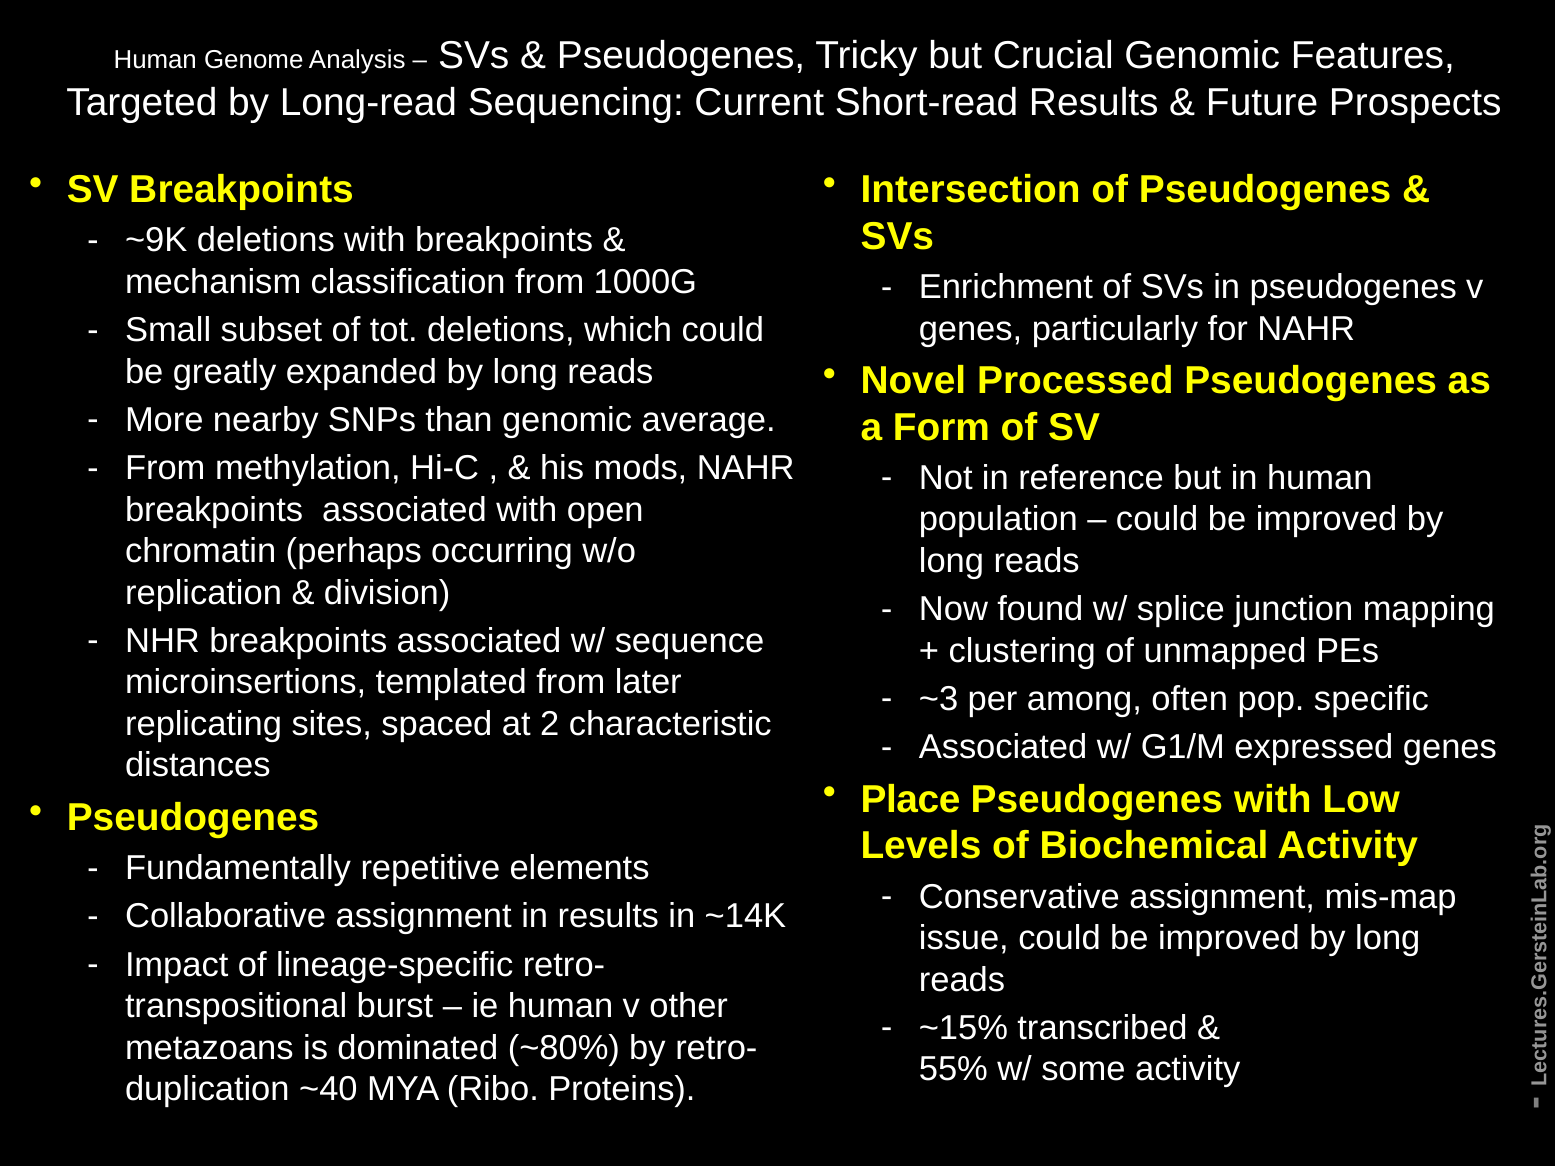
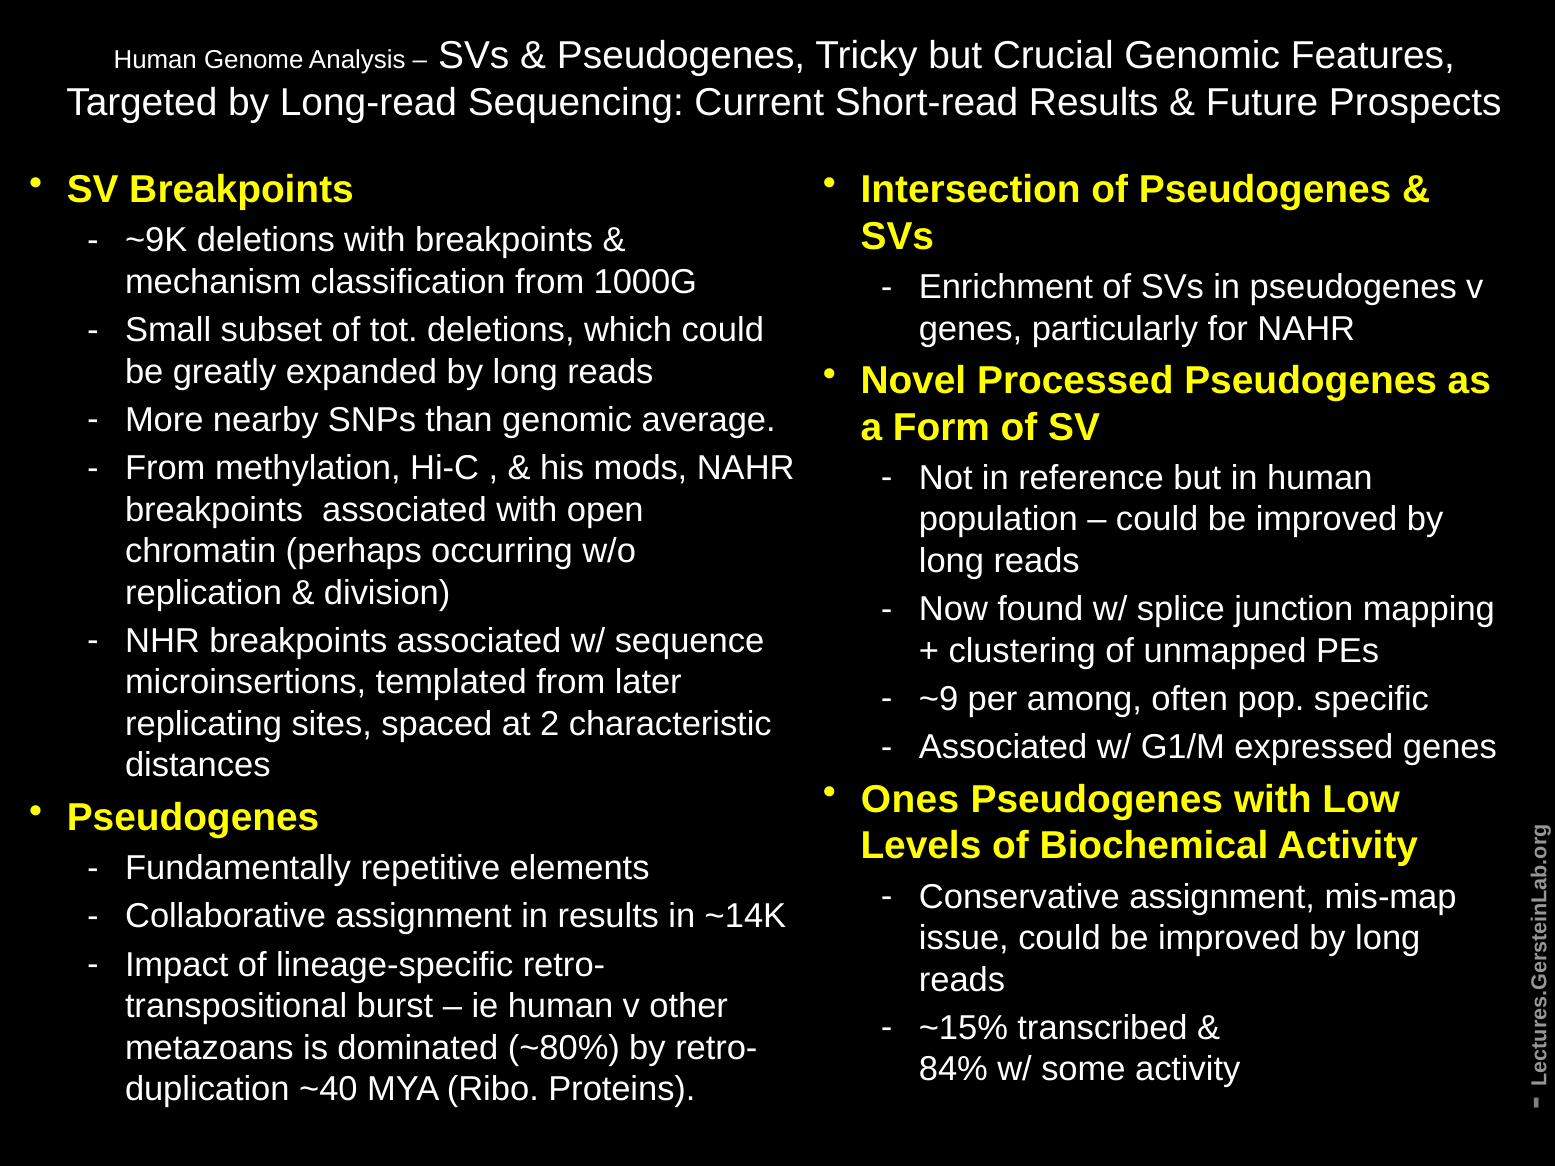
~3: ~3 -> ~9
Place: Place -> Ones
55%: 55% -> 84%
